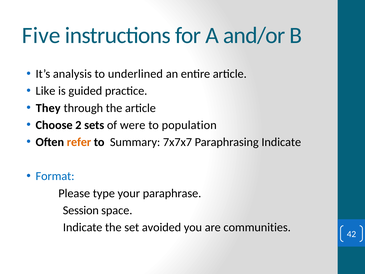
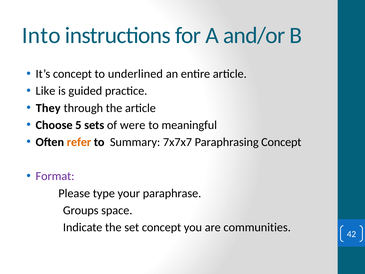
Five: Five -> Into
It’s analysis: analysis -> concept
2: 2 -> 5
population: population -> meaningful
Paraphrasing Indicate: Indicate -> Concept
Format colour: blue -> purple
Session: Session -> Groups
set avoided: avoided -> concept
